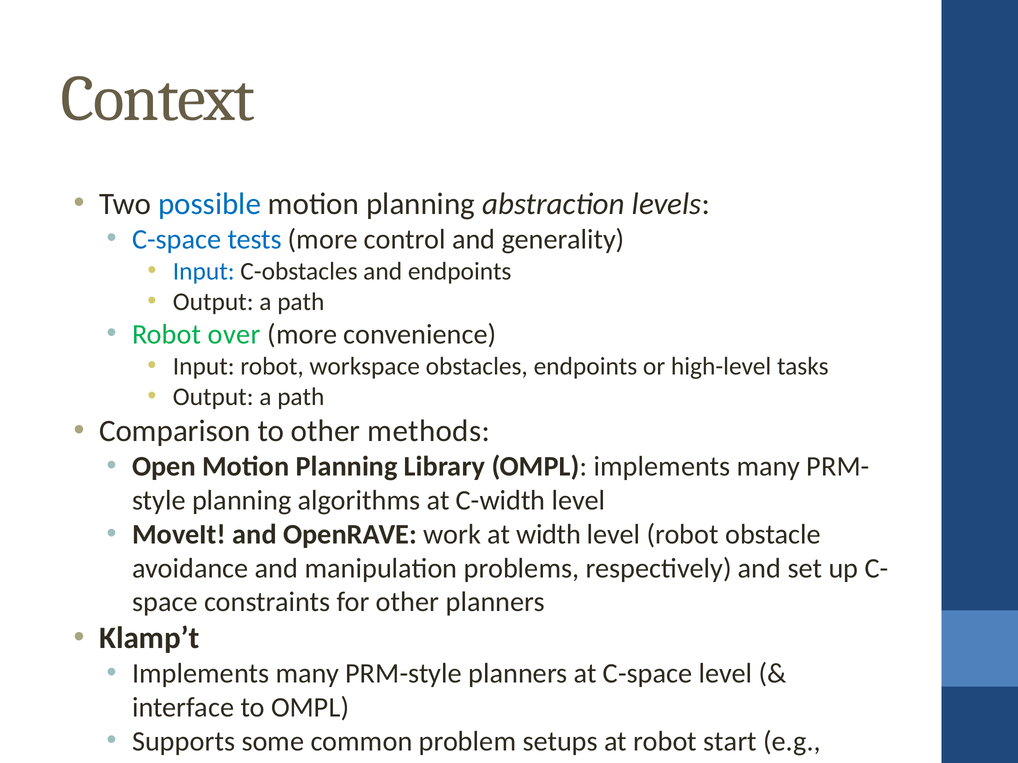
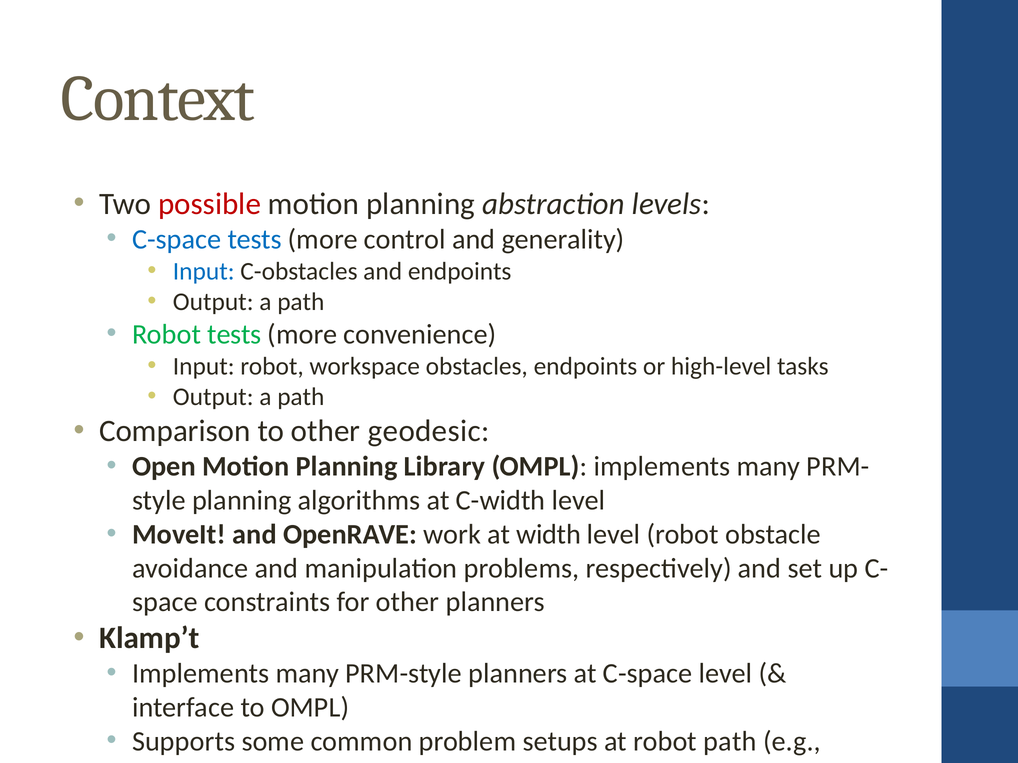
possible colour: blue -> red
Robot over: over -> tests
methods: methods -> geodesic
robot start: start -> path
